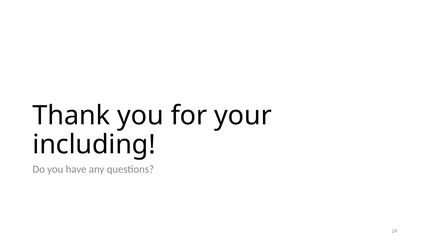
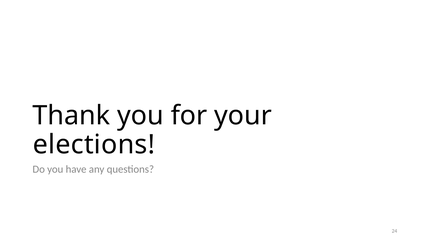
including: including -> elections
